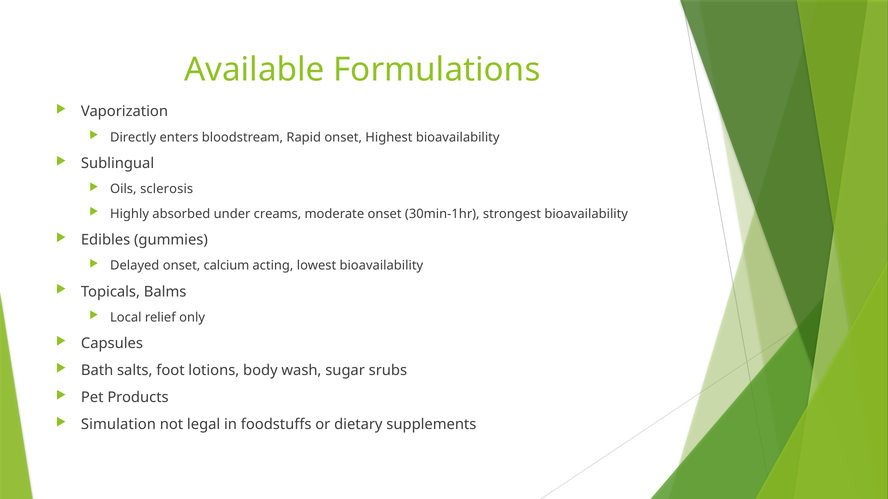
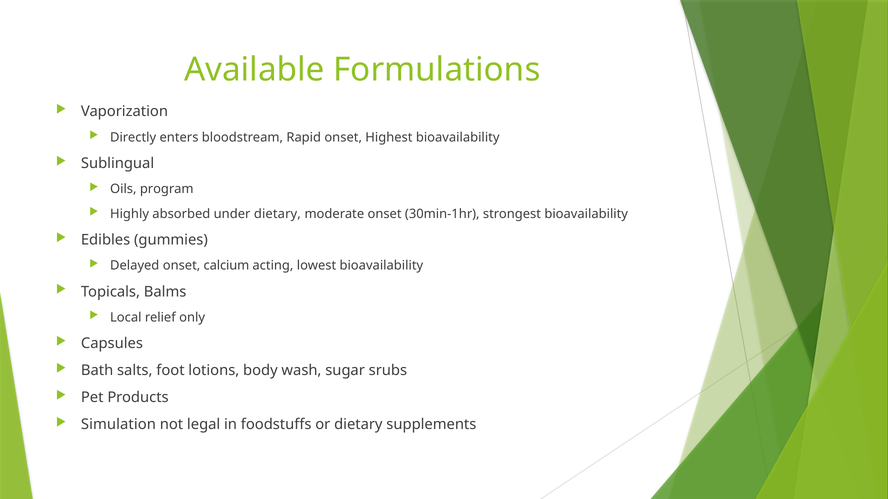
sclerosis: sclerosis -> program
under creams: creams -> dietary
